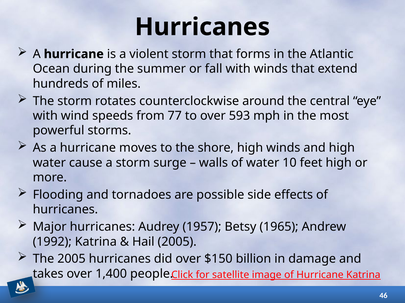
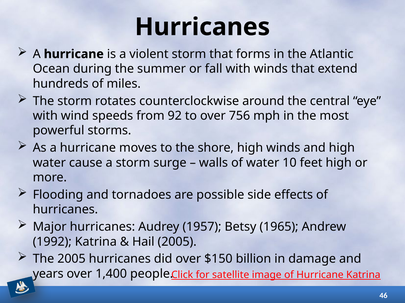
77: 77 -> 92
593: 593 -> 756
takes: takes -> years
